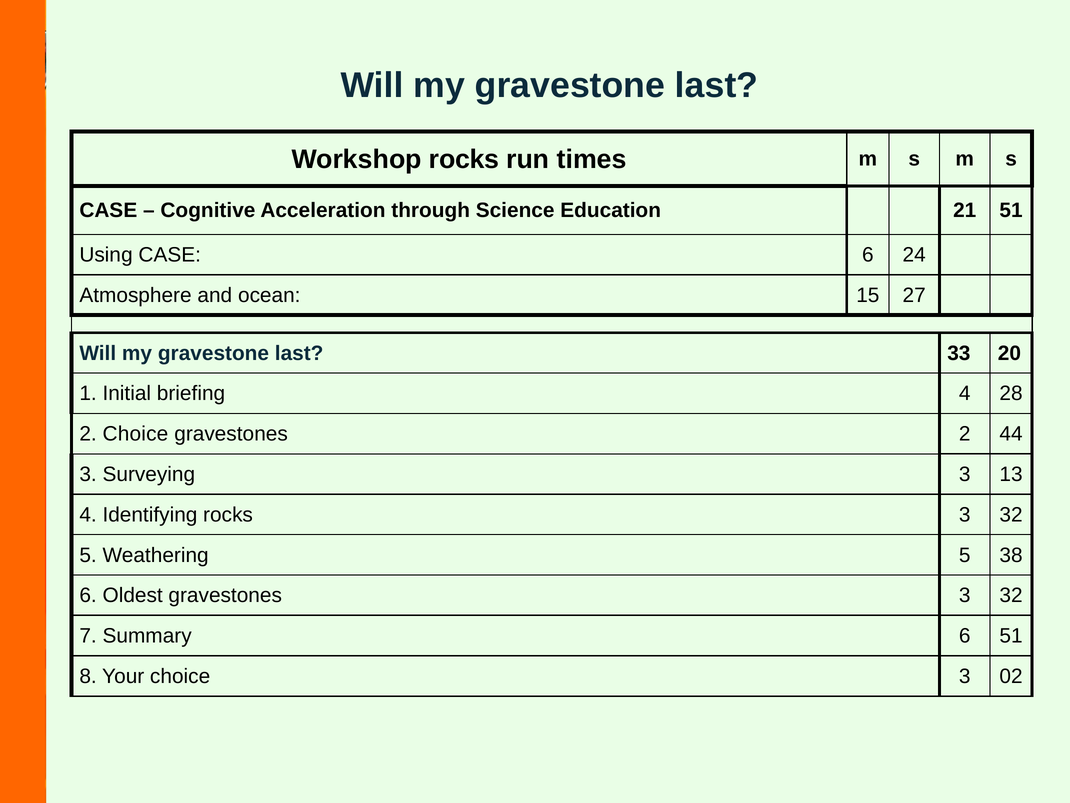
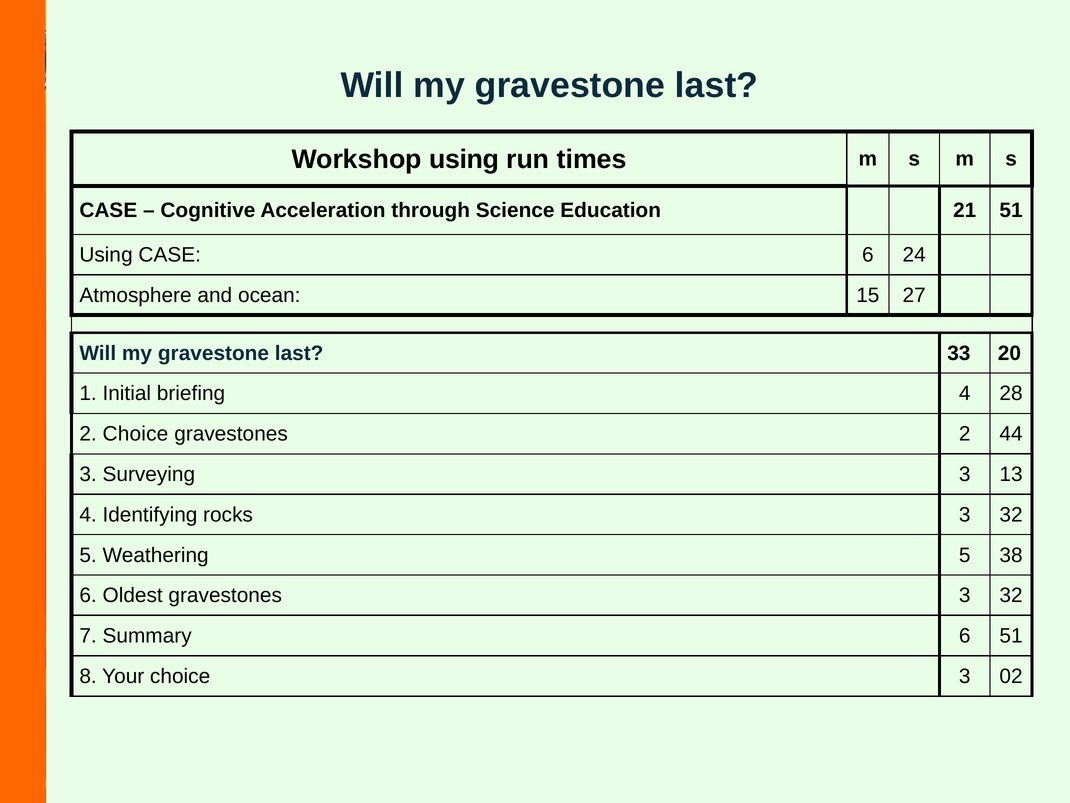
Workshop rocks: rocks -> using
